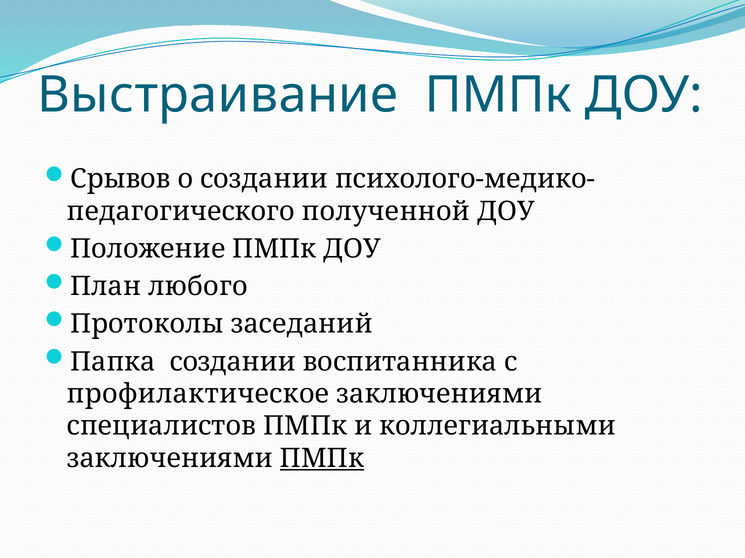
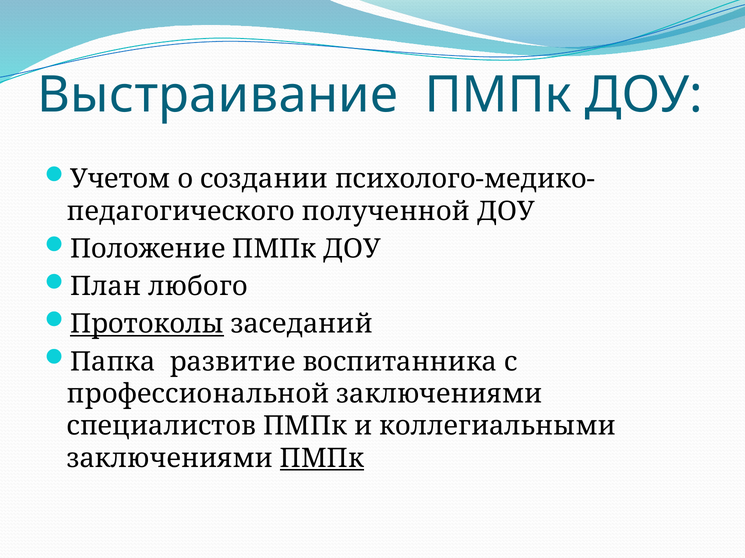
Срывов: Срывов -> Учетом
Протоколы underline: none -> present
Папка создании: создании -> развитие
профилактическое: профилактическое -> профессиональной
